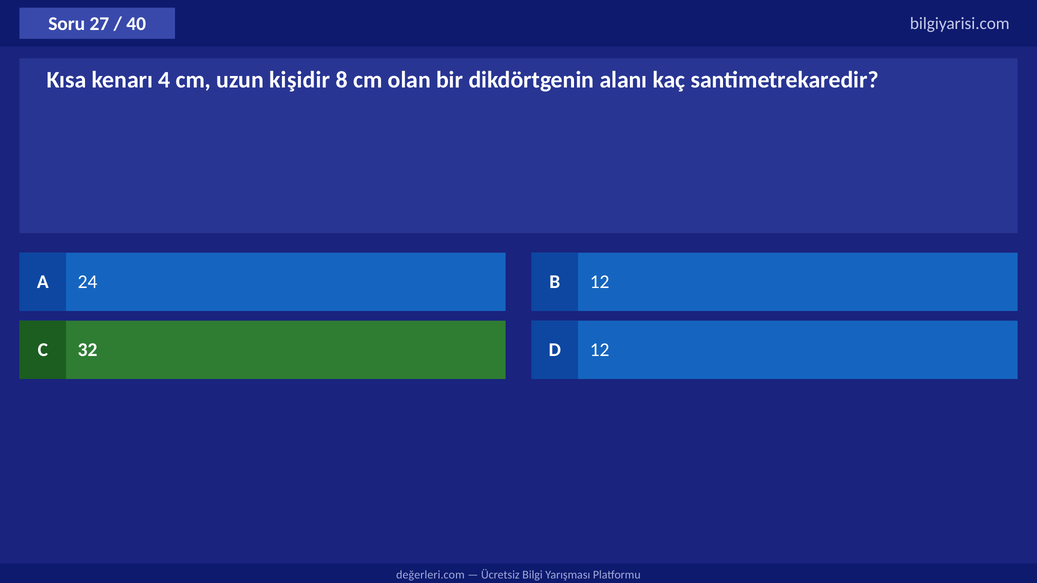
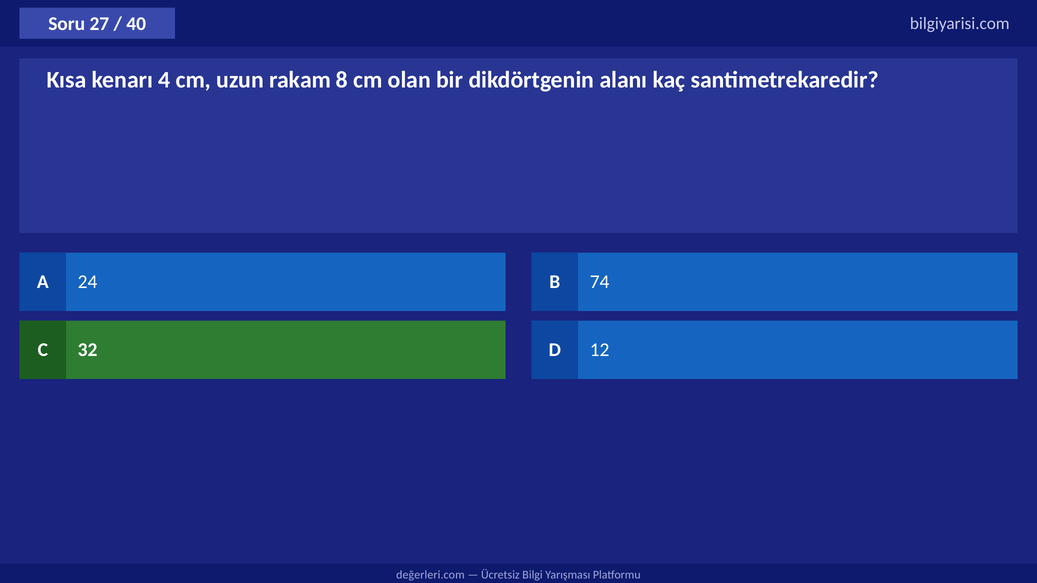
kişidir: kişidir -> rakam
B 12: 12 -> 74
